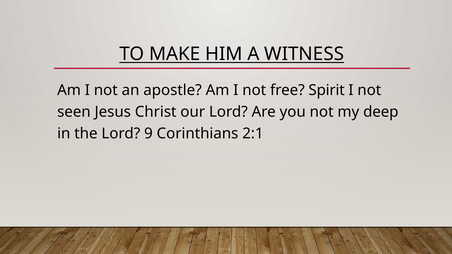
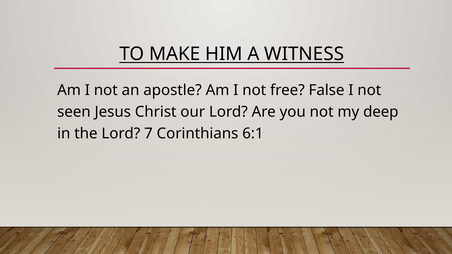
Spirit: Spirit -> False
9: 9 -> 7
2:1: 2:1 -> 6:1
